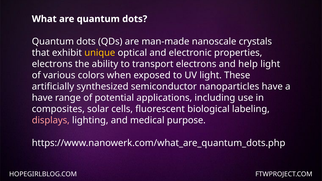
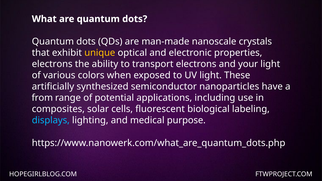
help: help -> your
have at (42, 98): have -> from
displays colour: pink -> light blue
